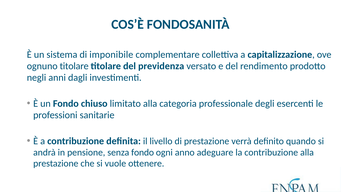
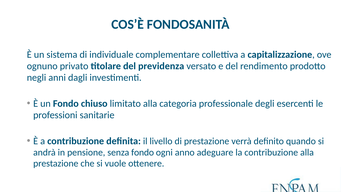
imponibile: imponibile -> individuale
ognuno titolare: titolare -> privato
